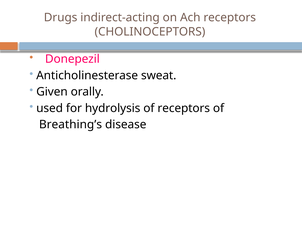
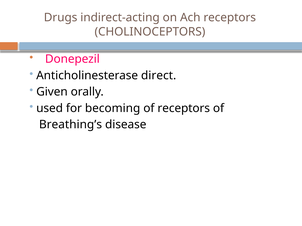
sweat: sweat -> direct
hydrolysis: hydrolysis -> becoming
